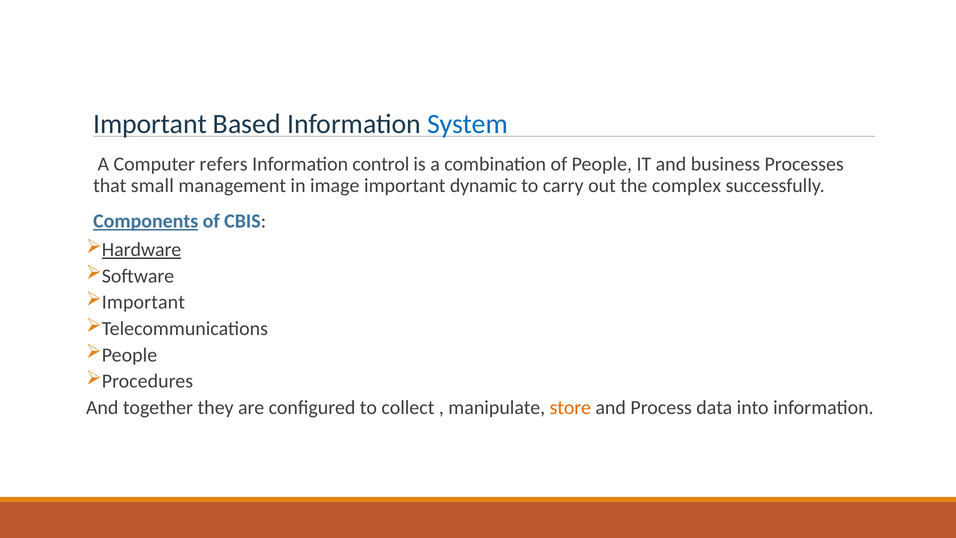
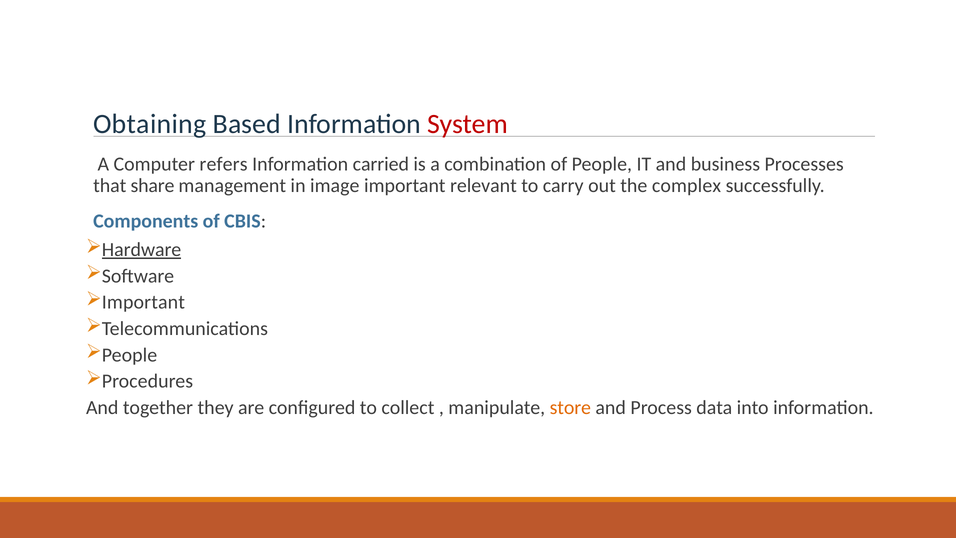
Important at (150, 124): Important -> Obtaining
System colour: blue -> red
control: control -> carried
small: small -> share
dynamic: dynamic -> relevant
Components underline: present -> none
